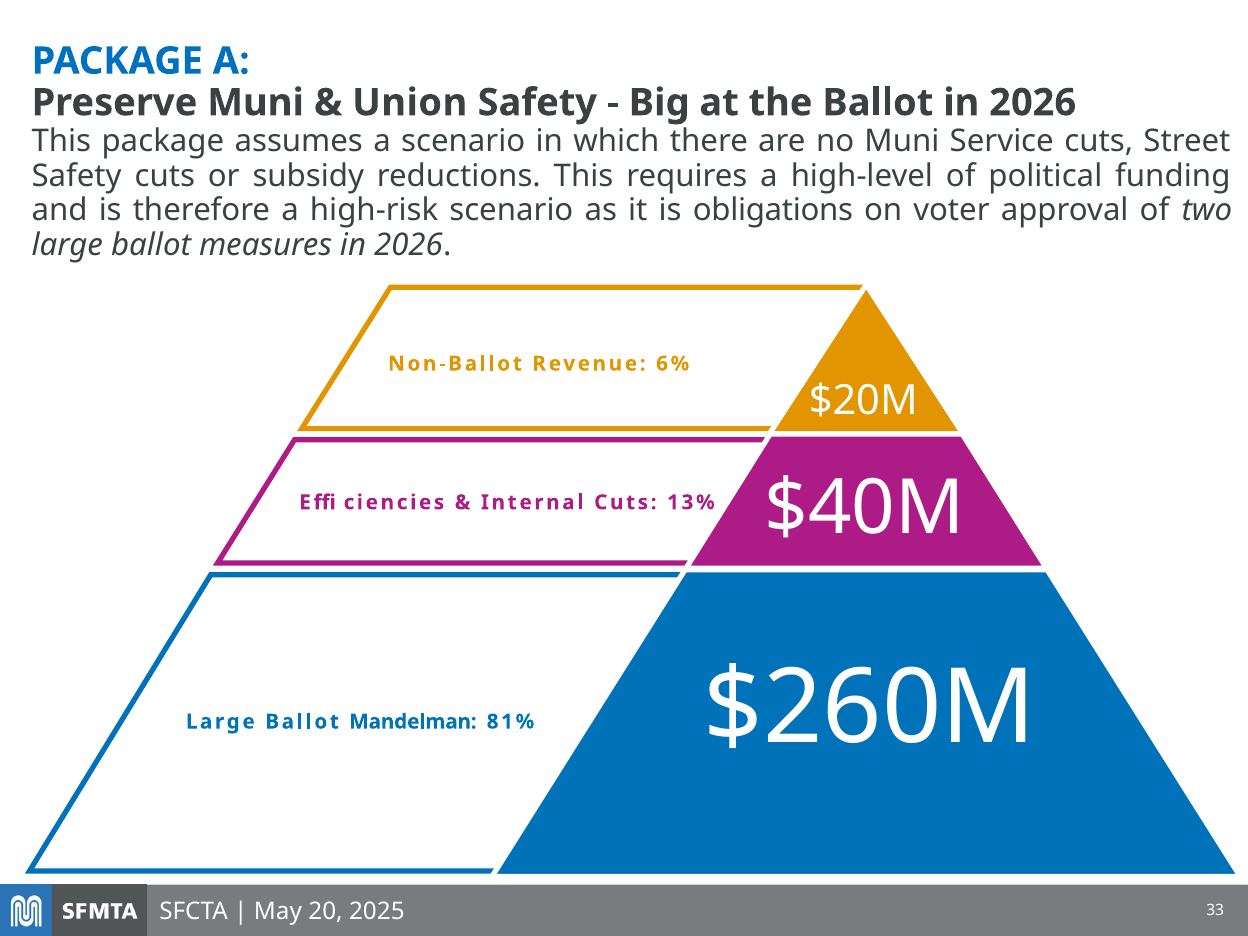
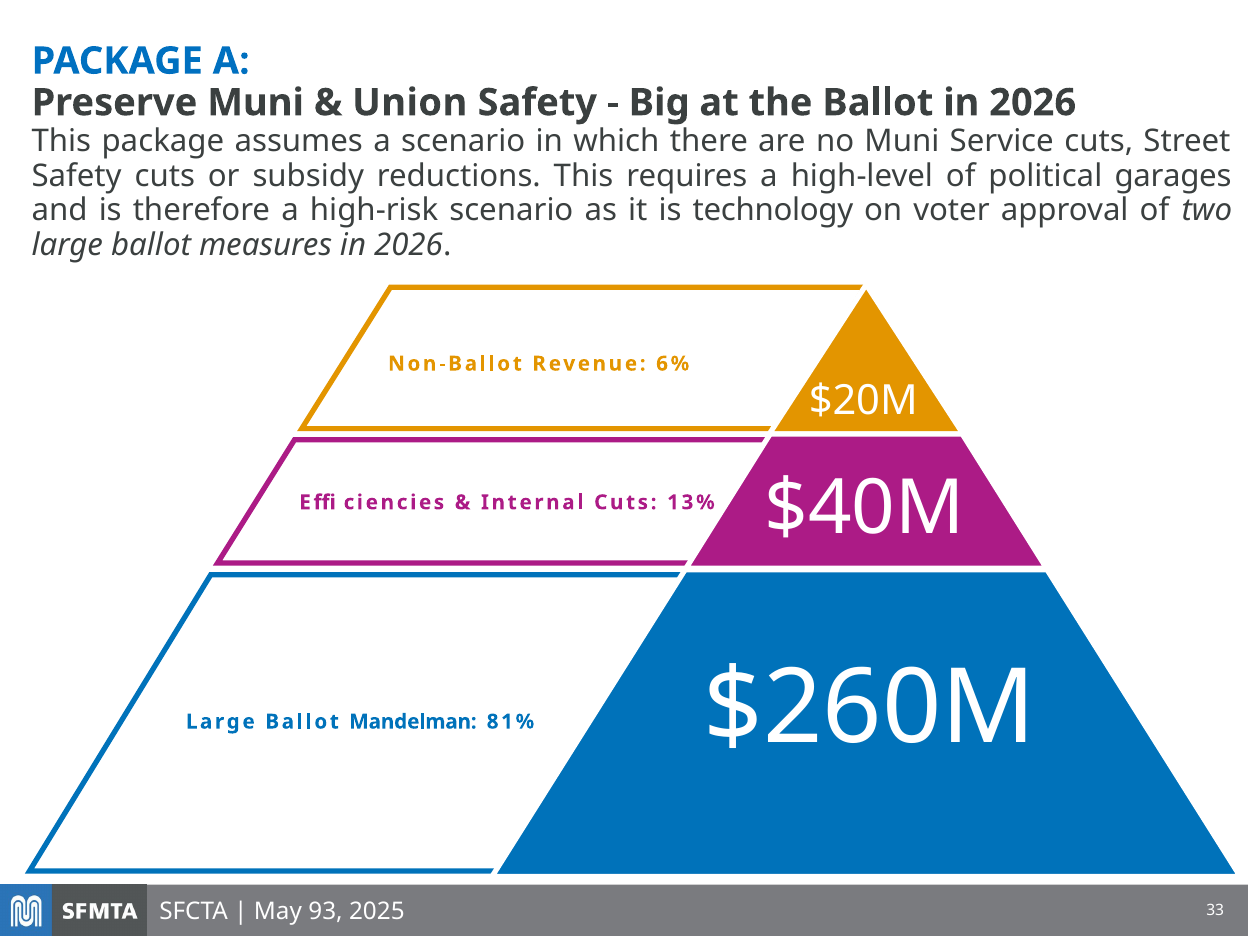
funding: funding -> garages
obligations: obligations -> technology
20: 20 -> 93
